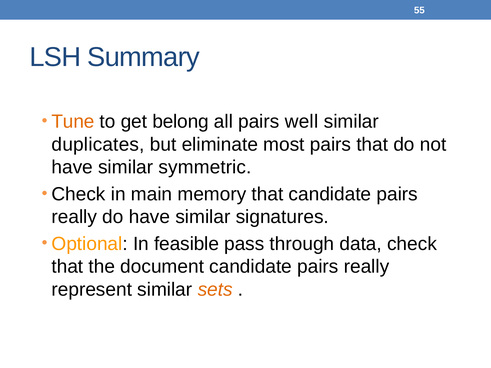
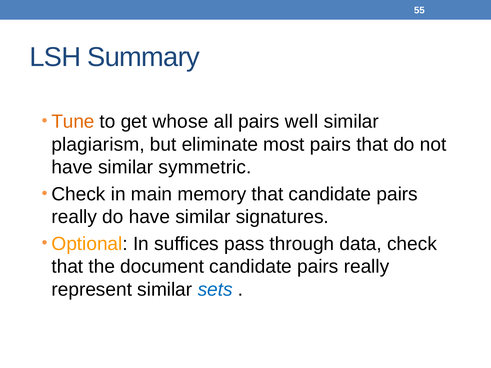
belong: belong -> whose
duplicates: duplicates -> plagiarism
feasible: feasible -> suffices
sets colour: orange -> blue
